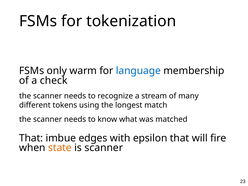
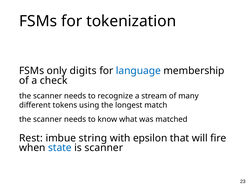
warm: warm -> digits
That at (31, 138): That -> Rest
edges: edges -> string
state colour: orange -> blue
